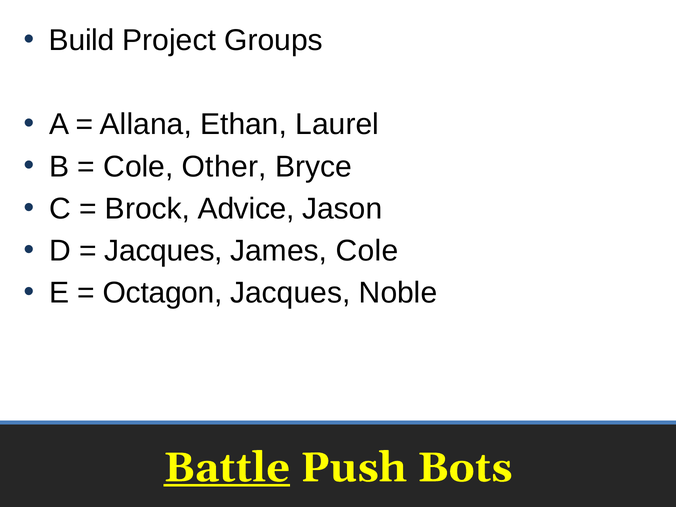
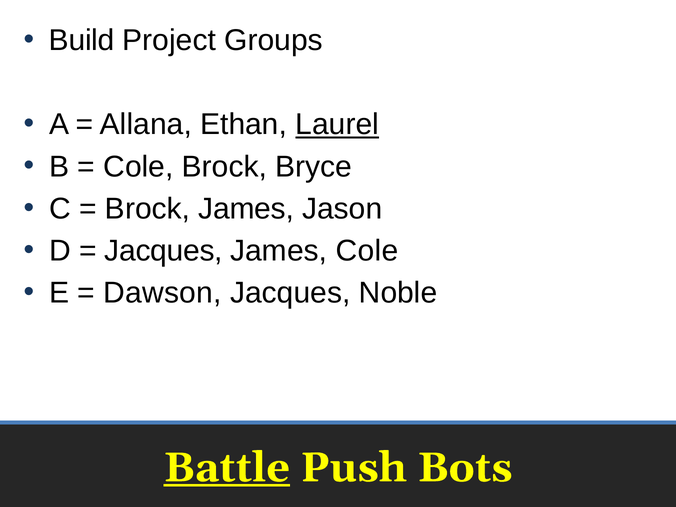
Laurel underline: none -> present
Cole Other: Other -> Brock
Brock Advice: Advice -> James
Octagon: Octagon -> Dawson
